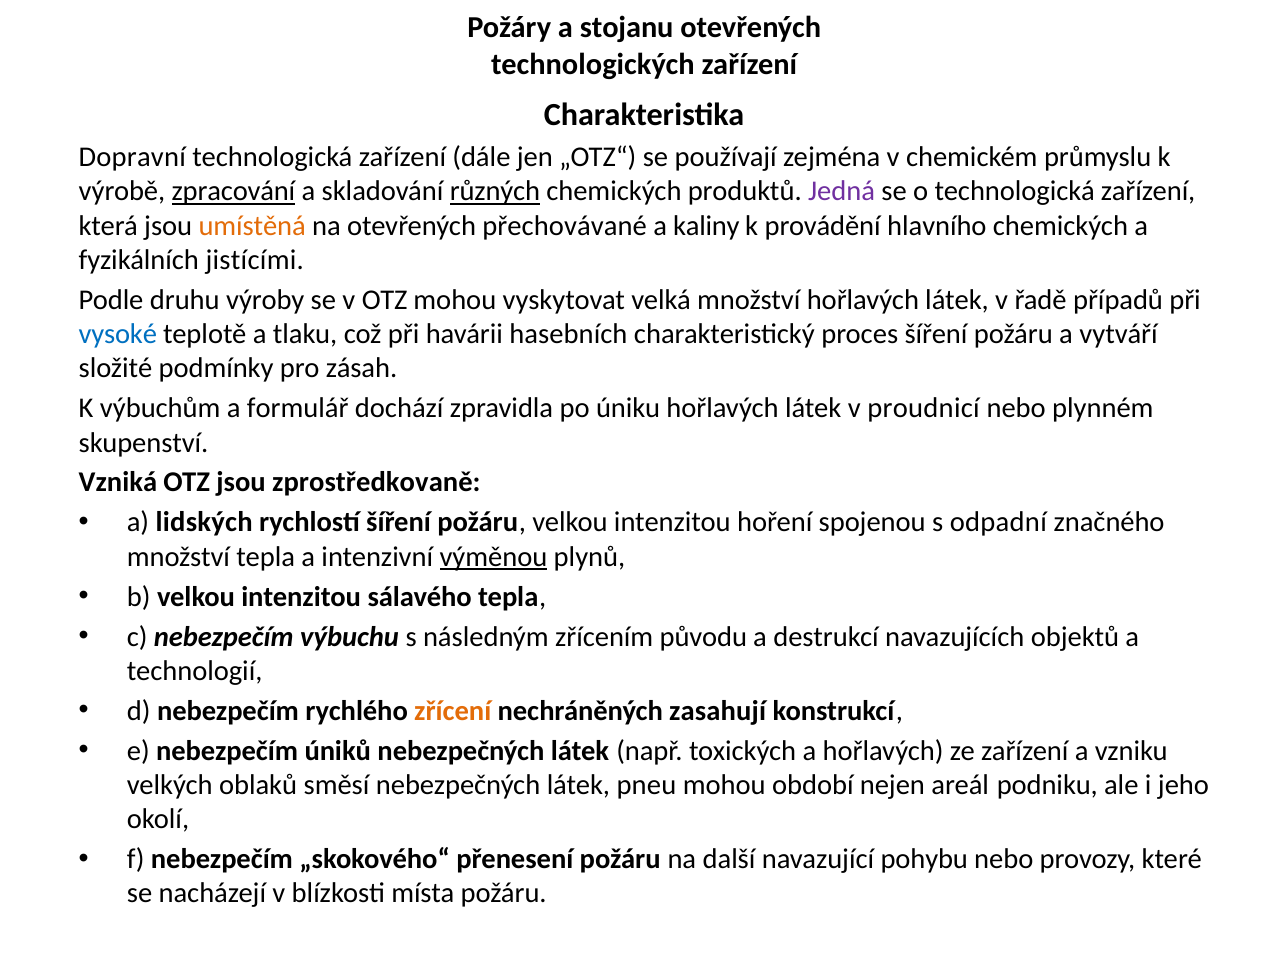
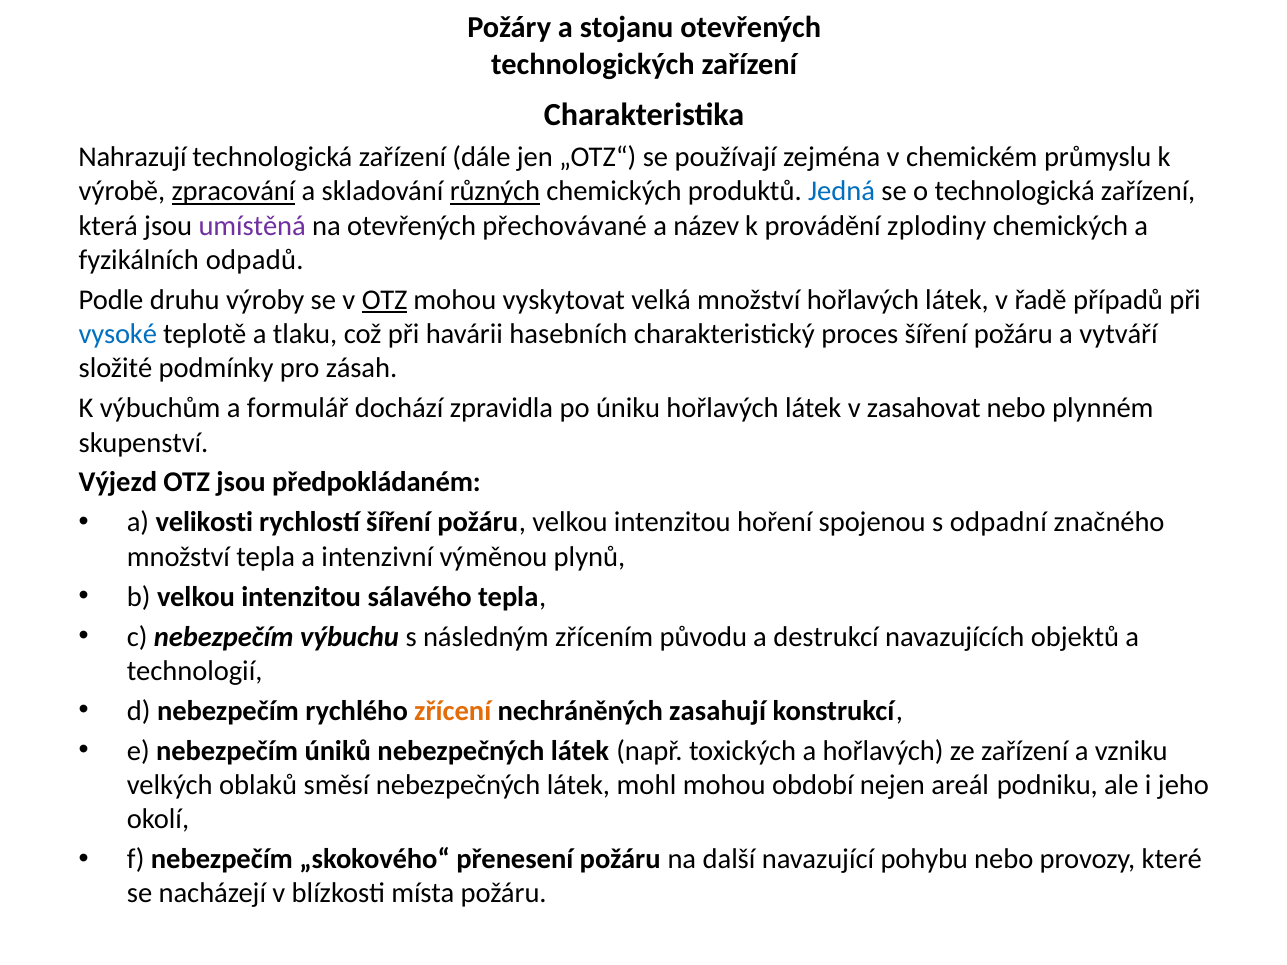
Dopravní: Dopravní -> Nahrazují
Jedná colour: purple -> blue
umístěná colour: orange -> purple
kaliny: kaliny -> název
hlavního: hlavního -> zplodiny
jistícími: jistícími -> odpadů
OTZ at (385, 300) underline: none -> present
proudnicí: proudnicí -> zasahovat
Vzniká: Vzniká -> Výjezd
zprostředkovaně: zprostředkovaně -> předpokládaném
lidských: lidských -> velikosti
výměnou underline: present -> none
pneu: pneu -> mohl
